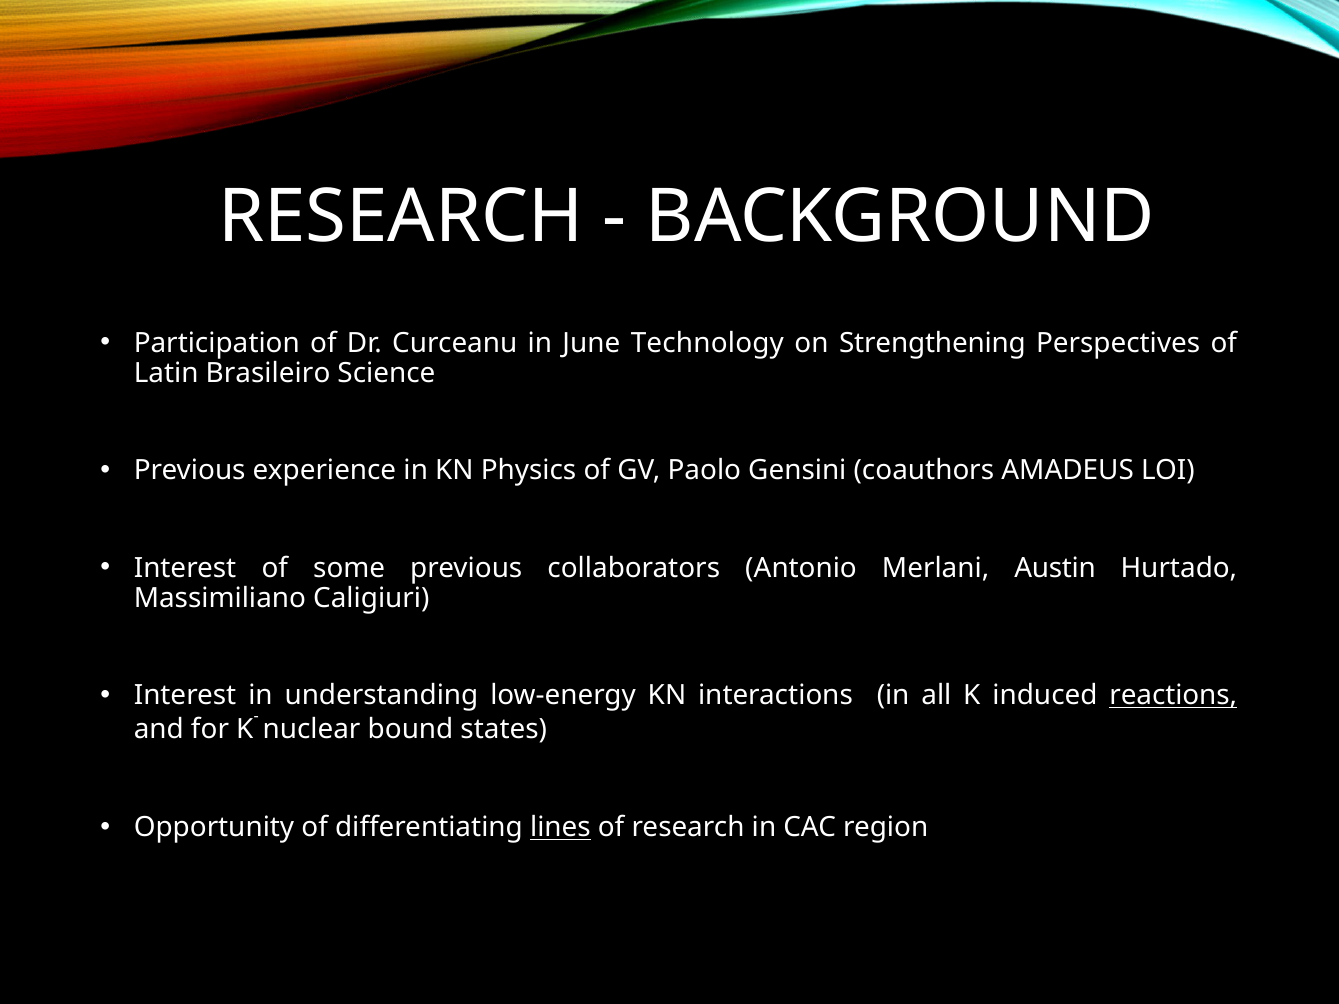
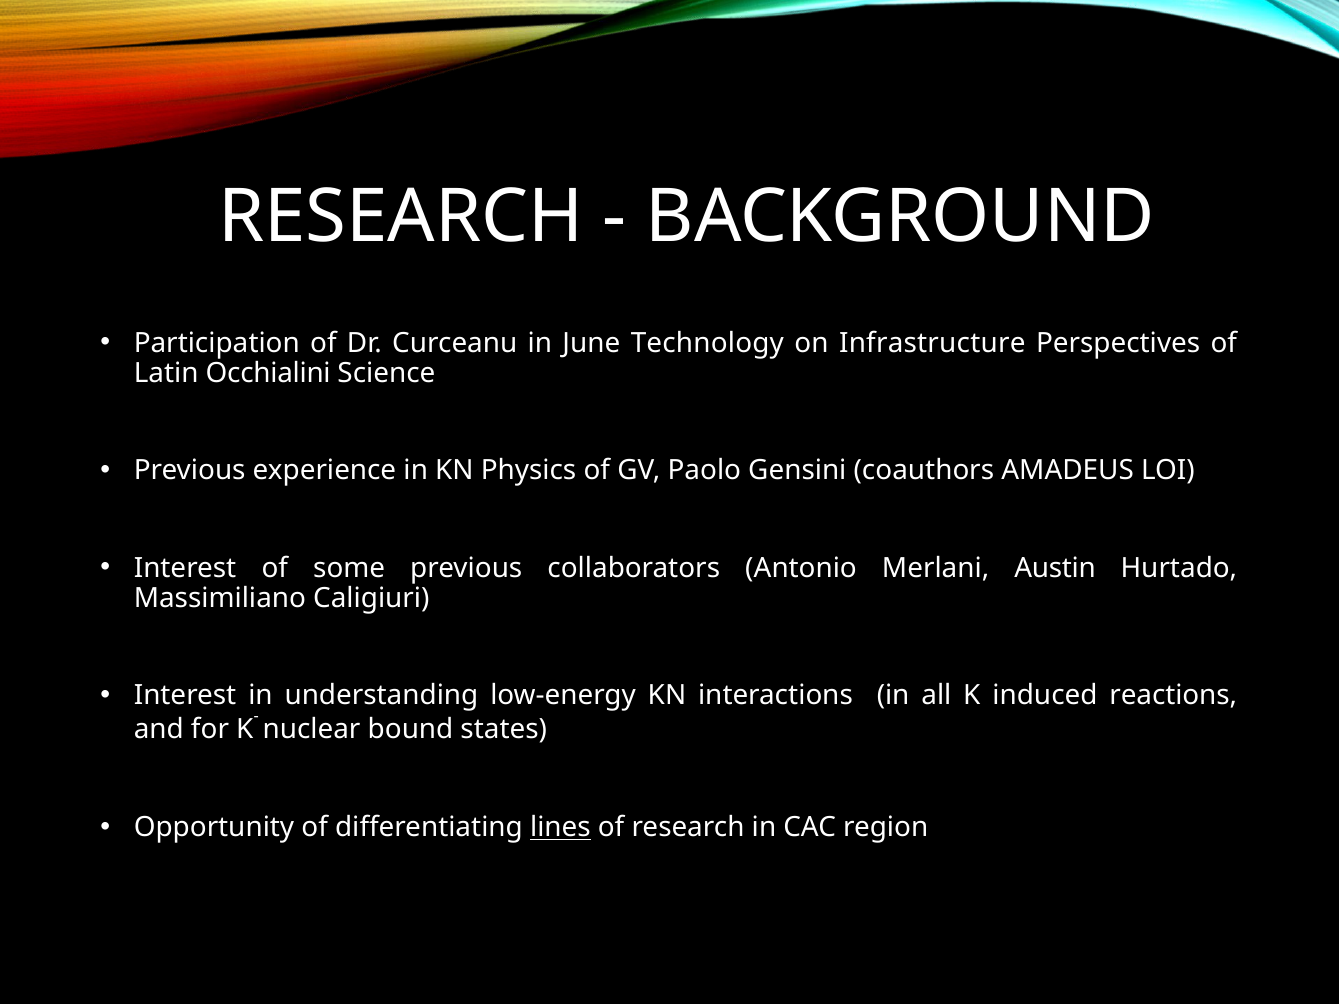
Strengthening: Strengthening -> Infrastructure
Brasileiro: Brasileiro -> Occhialini
reactions underline: present -> none
